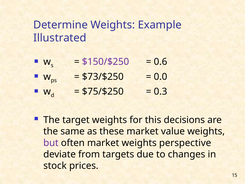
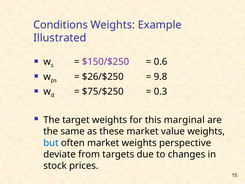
Determine: Determine -> Conditions
$73/$250: $73/$250 -> $26/$250
0.0: 0.0 -> 9.8
decisions: decisions -> marginal
but colour: purple -> blue
